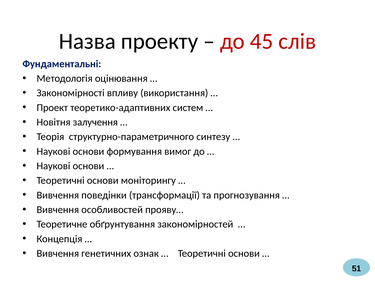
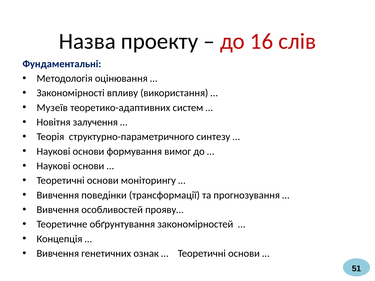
45: 45 -> 16
Проект: Проект -> Музеїв
